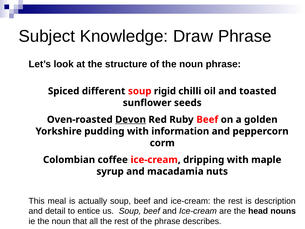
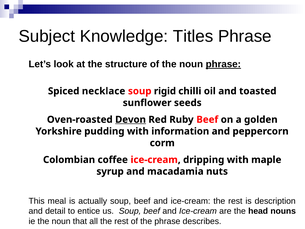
Draw: Draw -> Titles
phrase at (223, 64) underline: none -> present
different: different -> necklace
